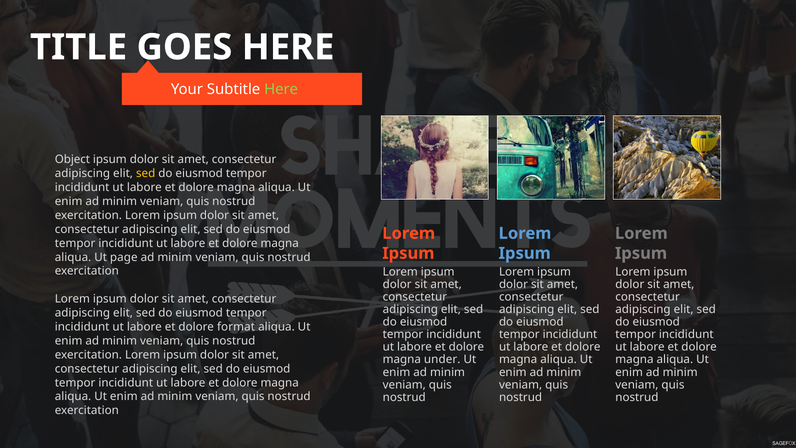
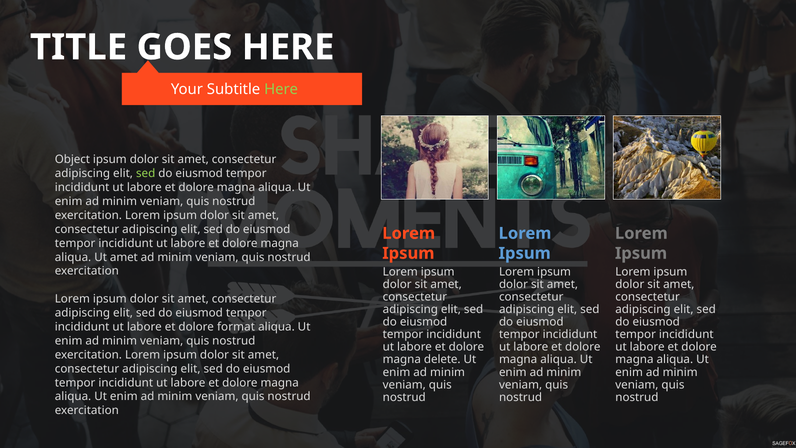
sed at (146, 173) colour: yellow -> light green
Ut page: page -> amet
under: under -> delete
